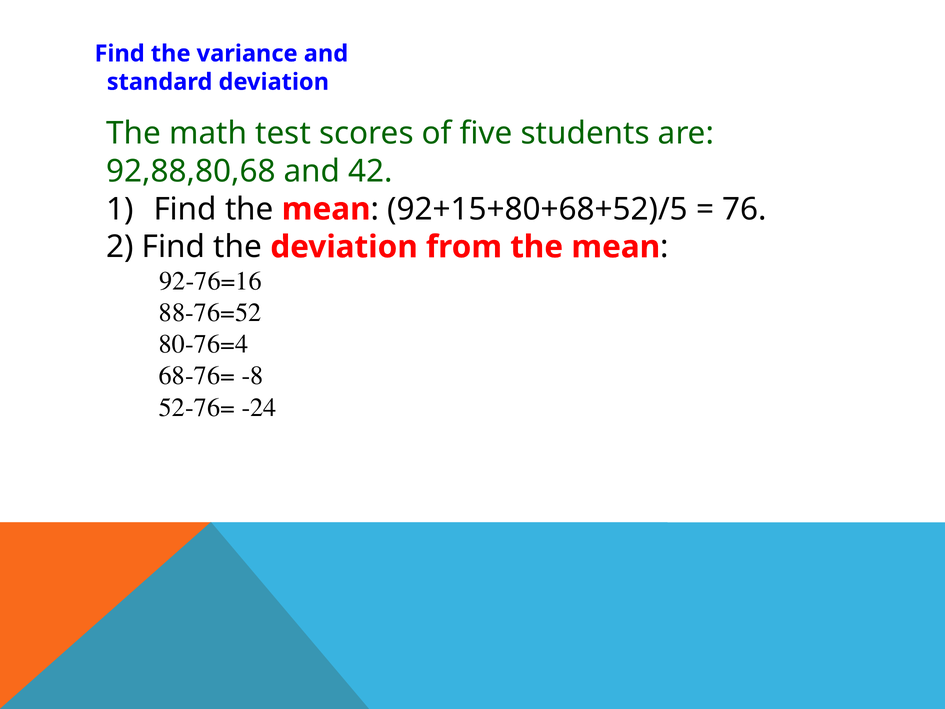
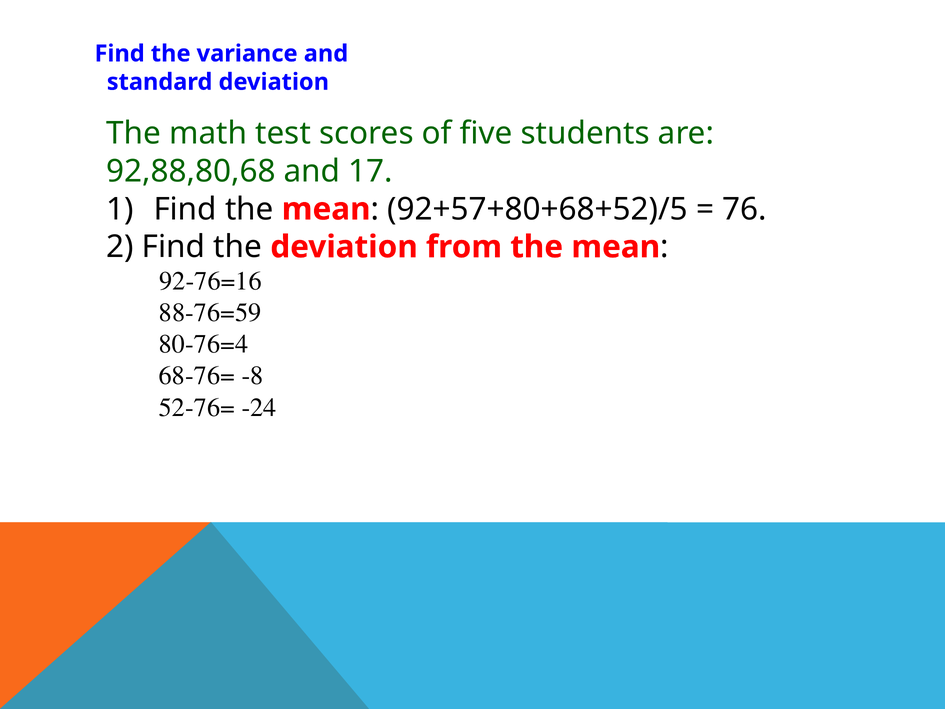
42: 42 -> 17
92+15+80+68+52)/5: 92+15+80+68+52)/5 -> 92+57+80+68+52)/5
88-76=52: 88-76=52 -> 88-76=59
